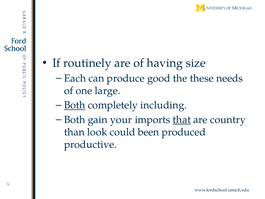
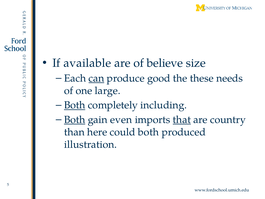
routinely: routinely -> available
having: having -> believe
can underline: none -> present
Both at (75, 119) underline: none -> present
your: your -> even
look: look -> here
could been: been -> both
productive: productive -> illustration
